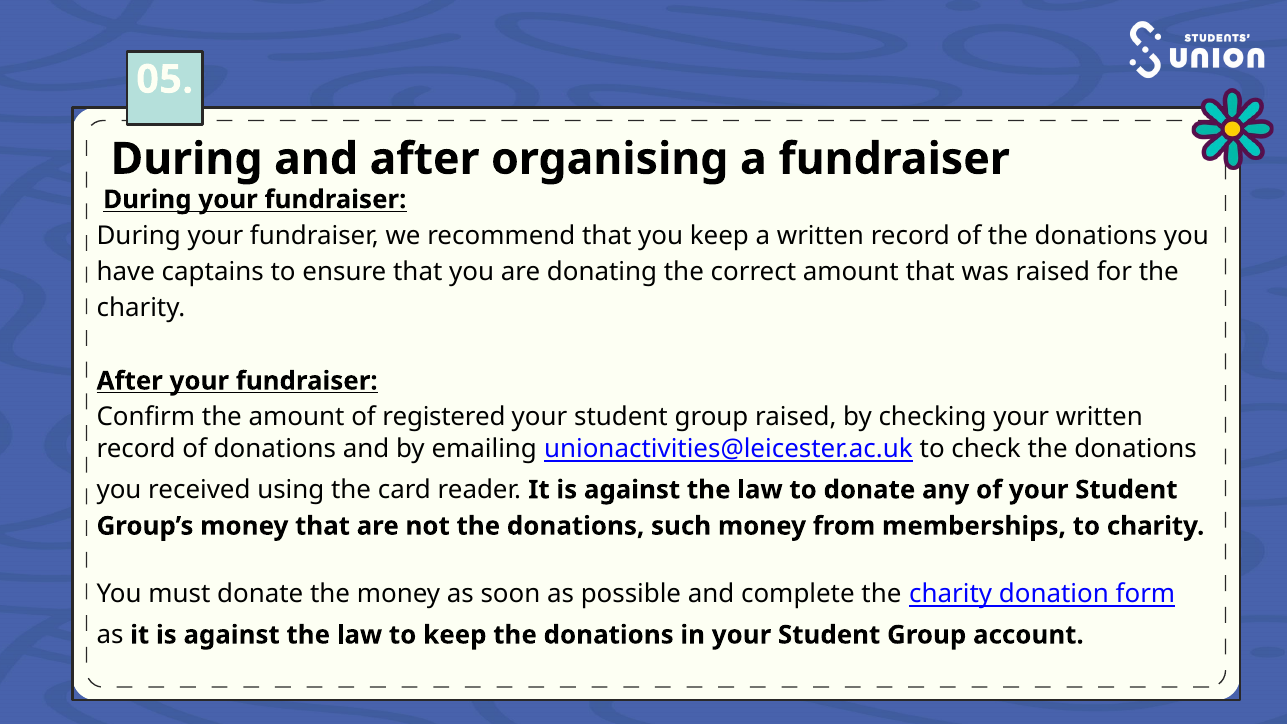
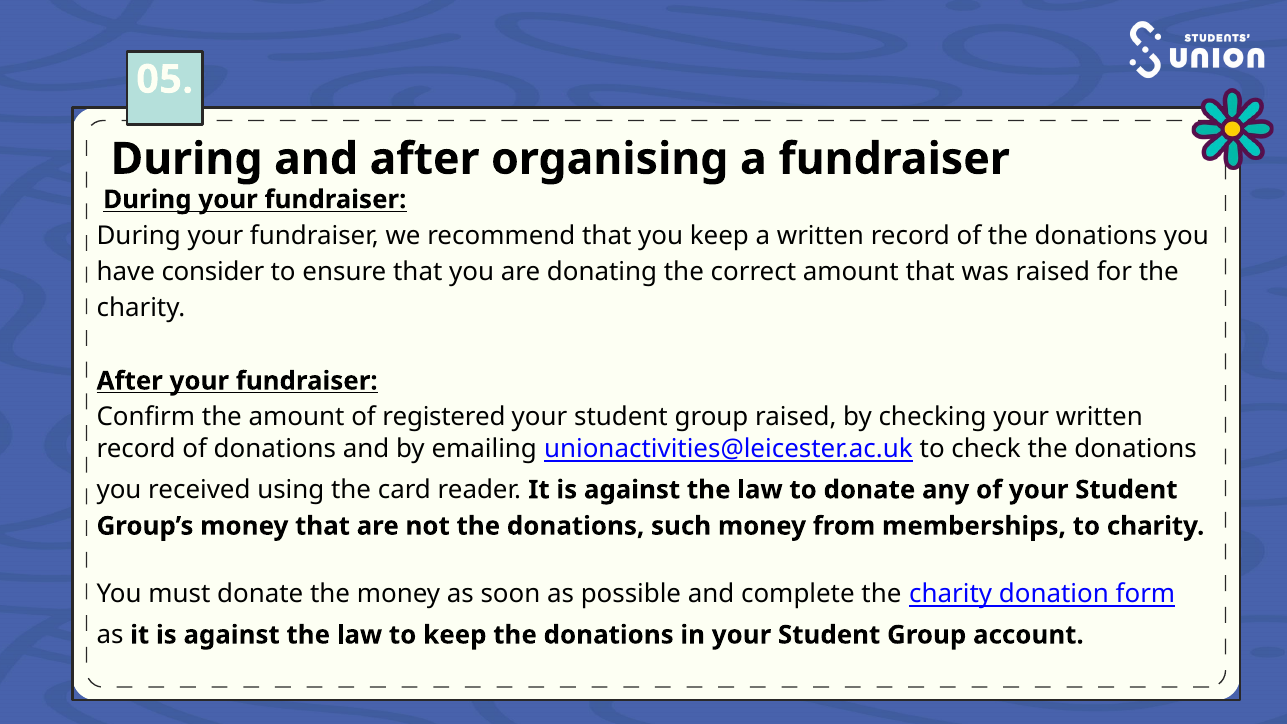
captains: captains -> consider
